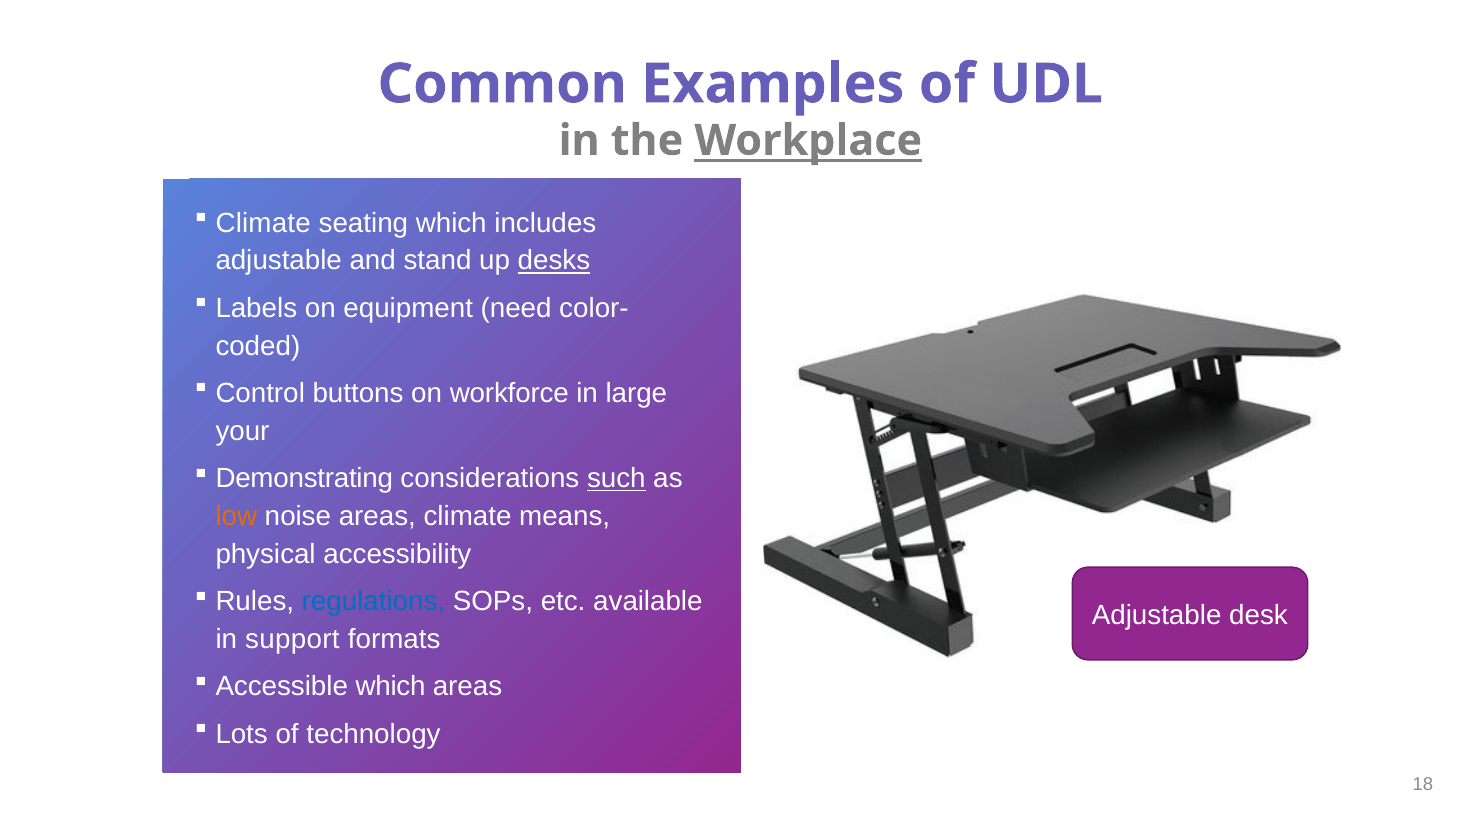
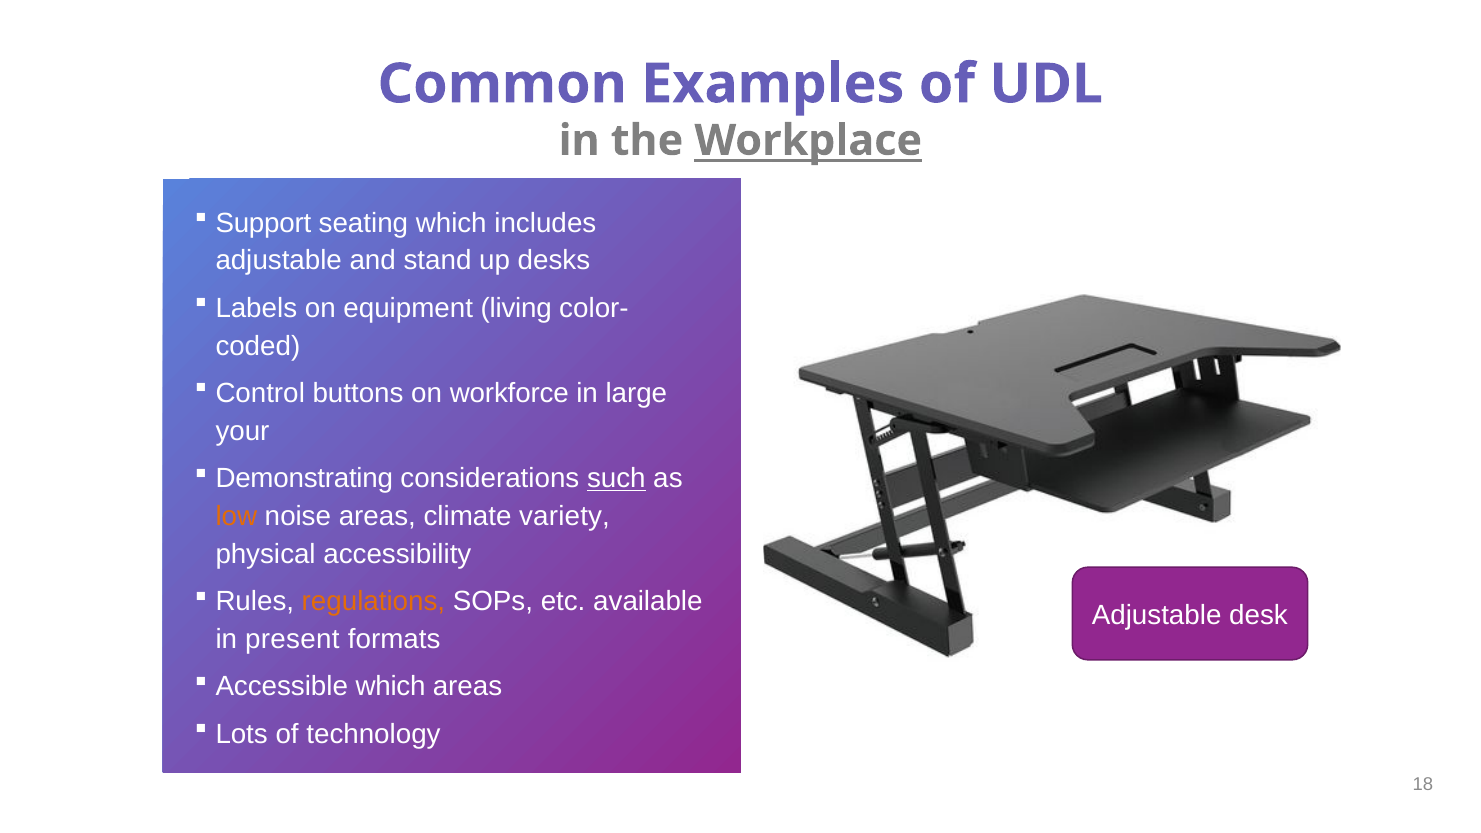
Climate at (263, 223): Climate -> Support
desks underline: present -> none
need: need -> living
means: means -> variety
regulations colour: blue -> orange
support: support -> present
